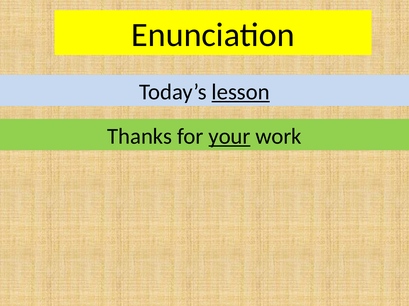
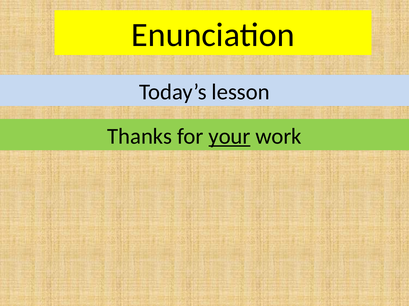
lesson underline: present -> none
